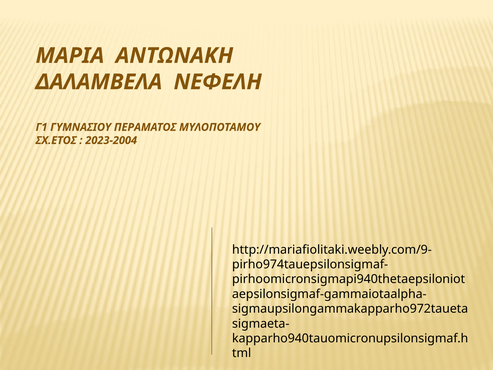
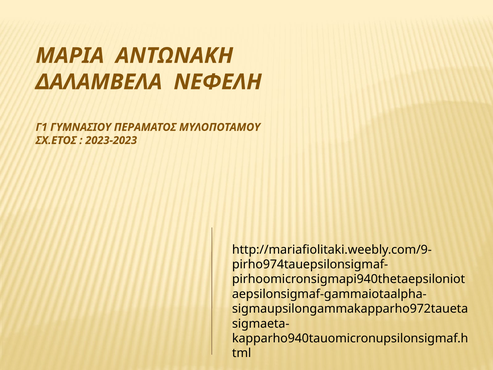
2023-2004: 2023-2004 -> 2023-2023
